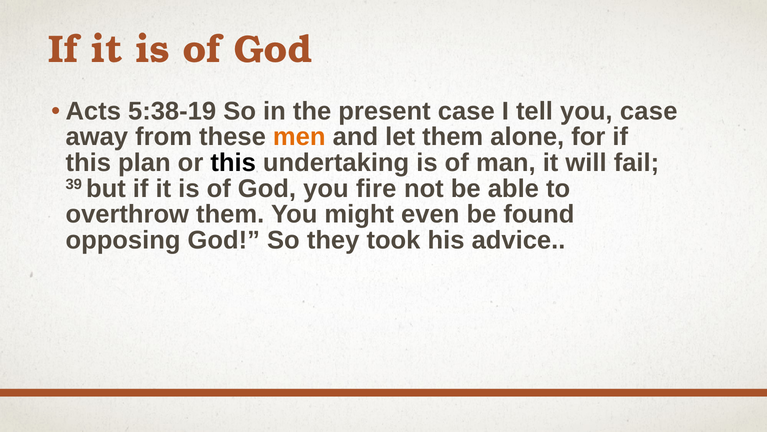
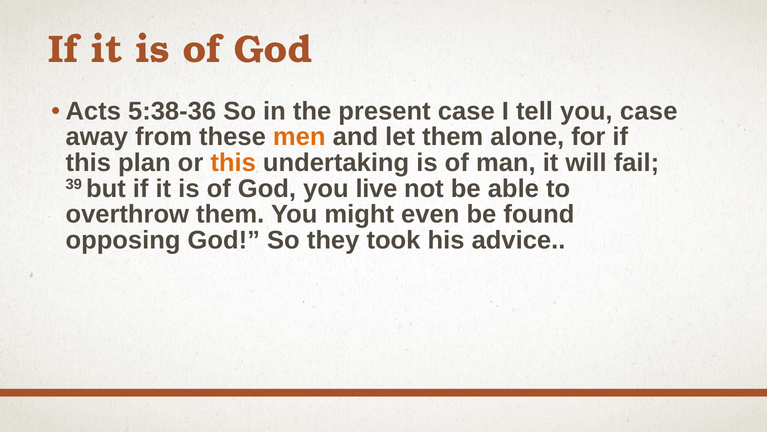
5:38-19: 5:38-19 -> 5:38-36
this at (233, 163) colour: black -> orange
fire: fire -> live
